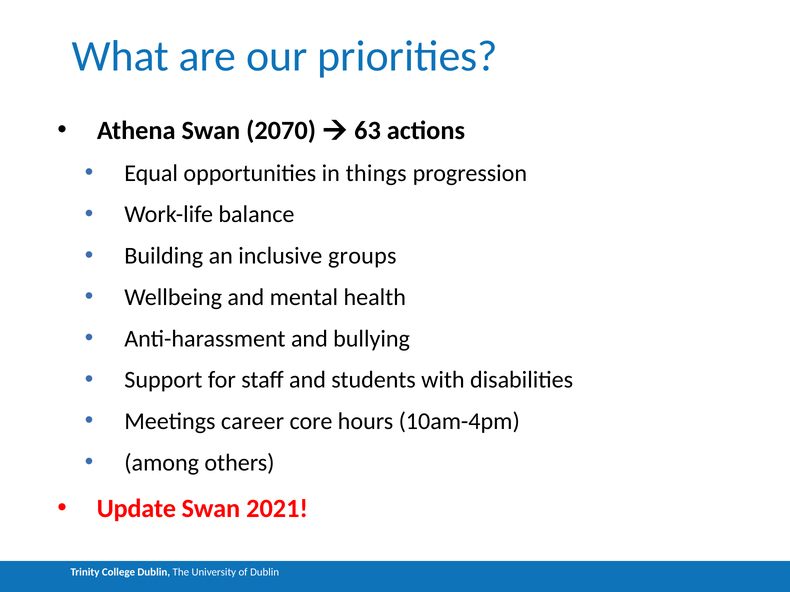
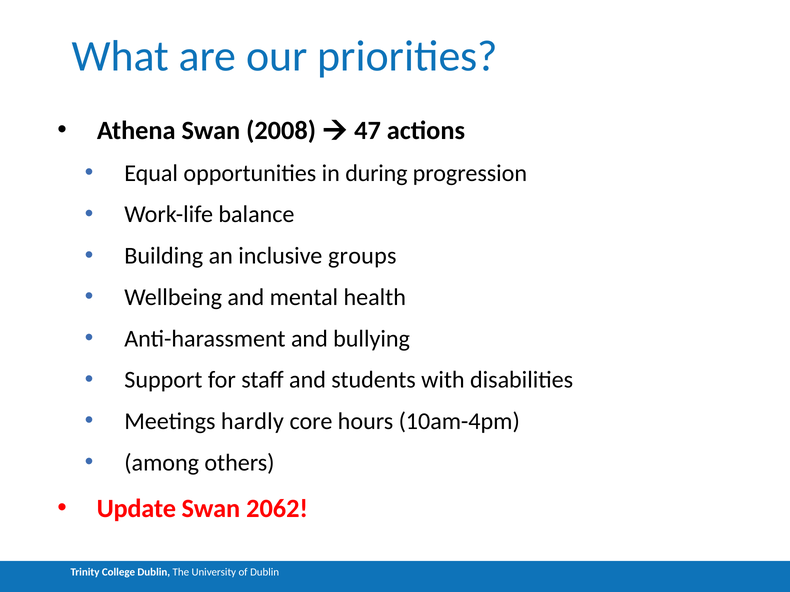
2070: 2070 -> 2008
63: 63 -> 47
things: things -> during
career: career -> hardly
2021: 2021 -> 2062
